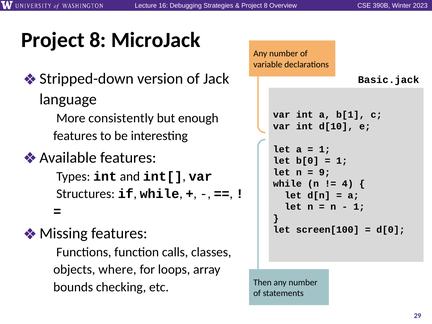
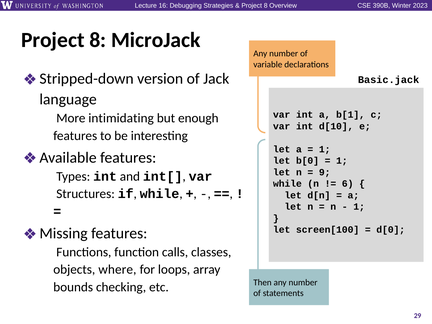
consistently: consistently -> intimidating
4: 4 -> 6
